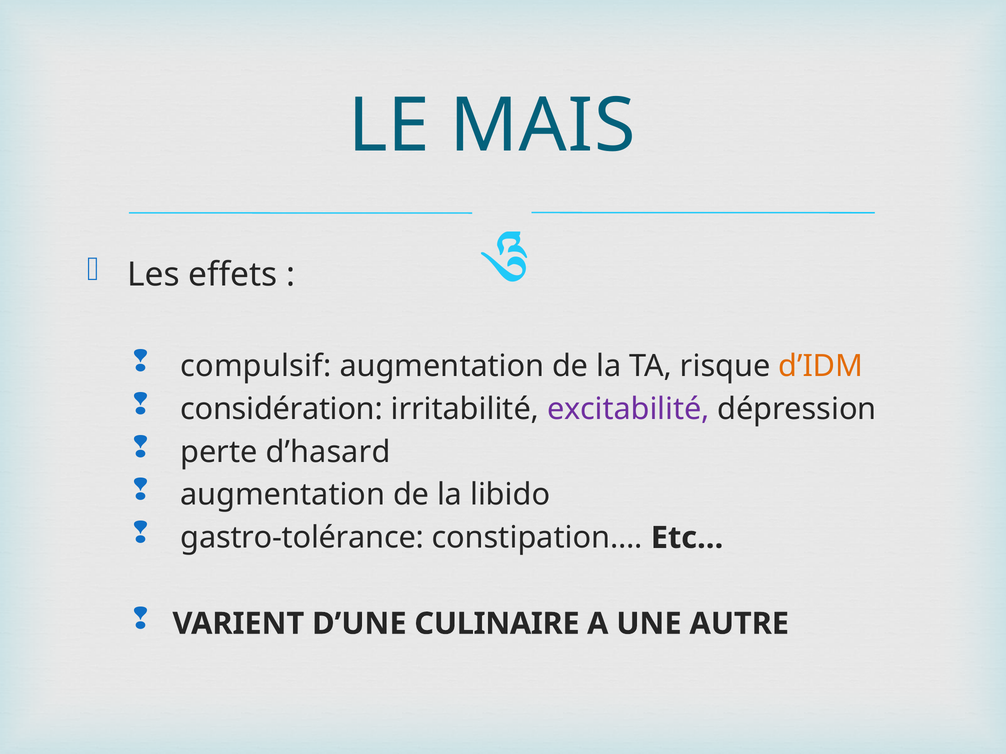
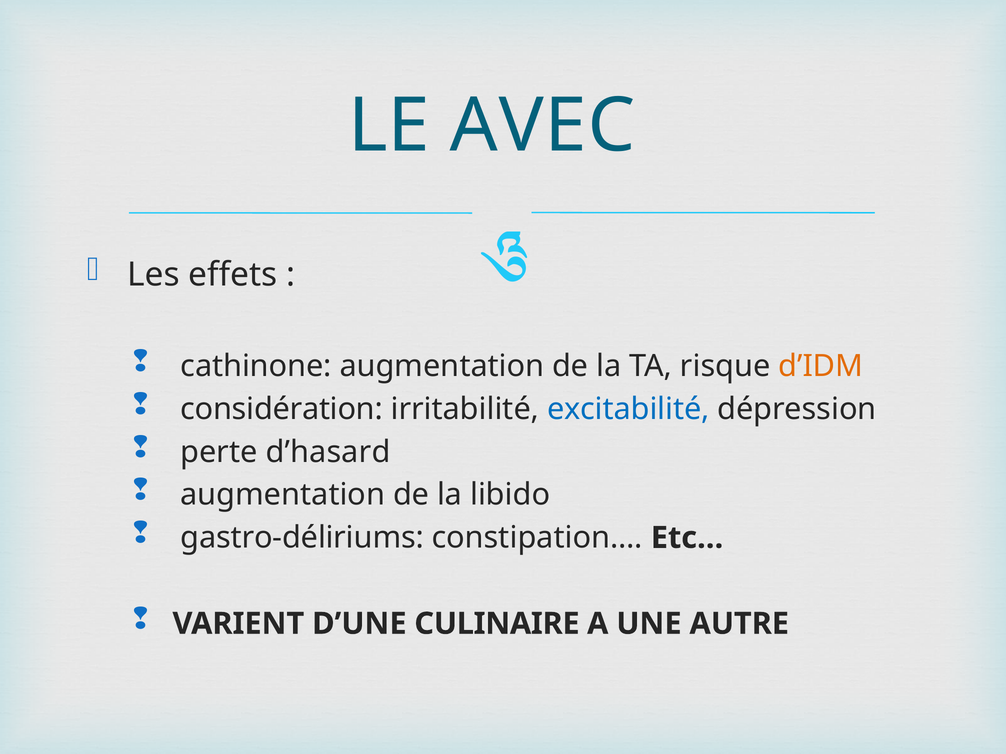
MAIS: MAIS -> AVEC
compulsif: compulsif -> cathinone
excitabilité colour: purple -> blue
gastro-tolérance: gastro-tolérance -> gastro-déliriums
